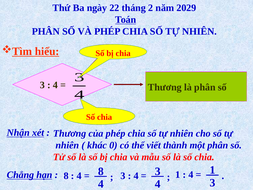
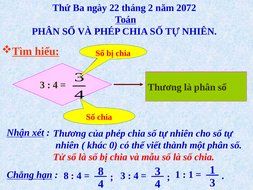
2029: 2029 -> 2072
4 at (191, 174): 4 -> 1
